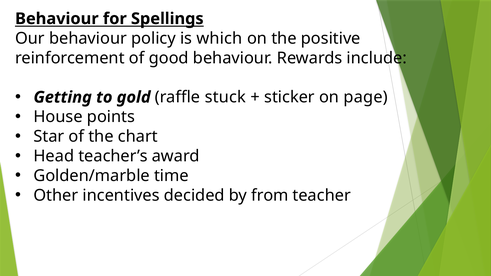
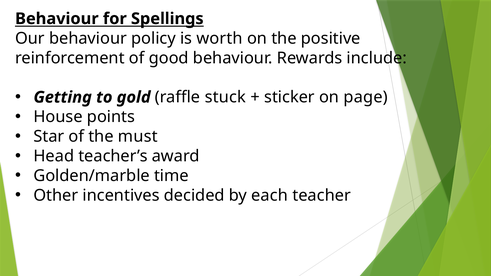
which: which -> worth
chart: chart -> must
from: from -> each
